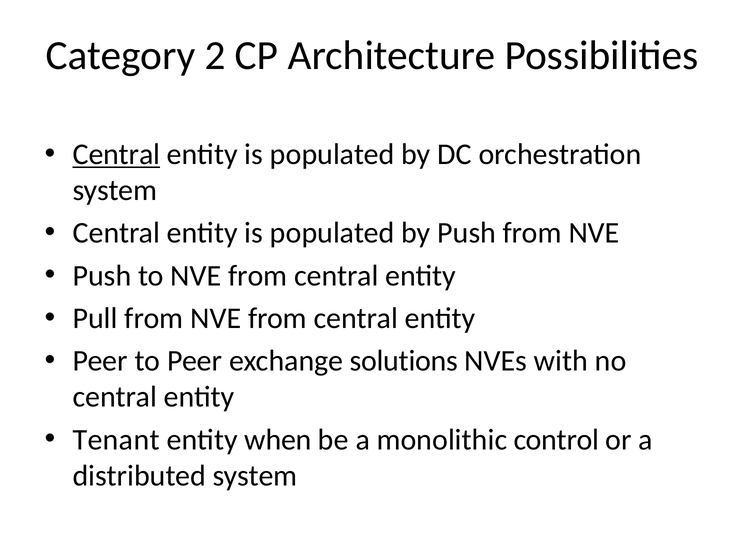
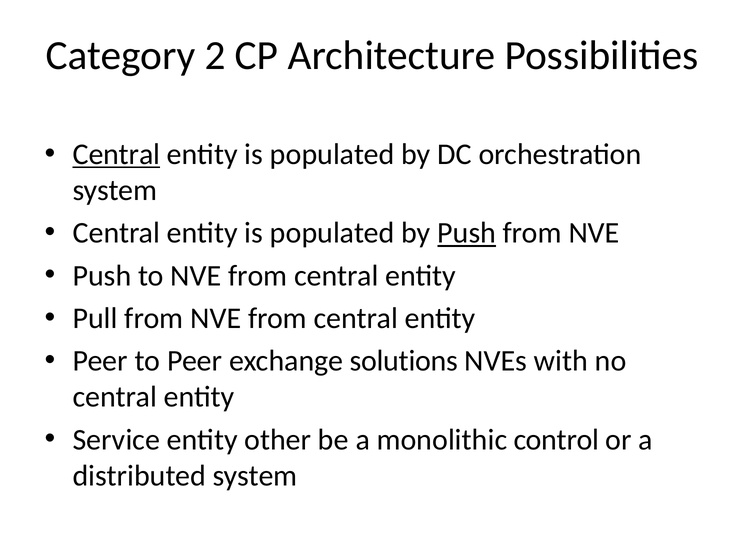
Push at (467, 233) underline: none -> present
Tenant: Tenant -> Service
when: when -> other
